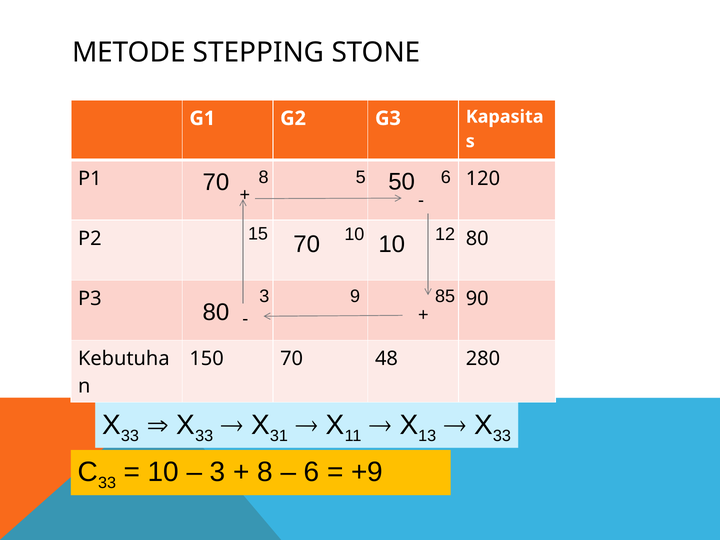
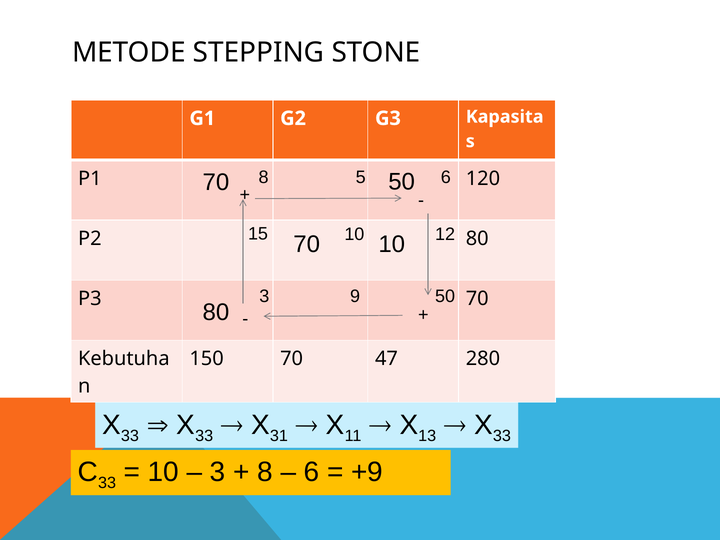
9 85: 85 -> 50
P3 90: 90 -> 70
48: 48 -> 47
